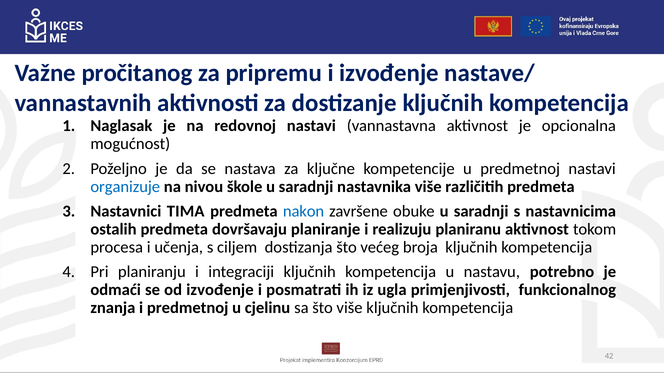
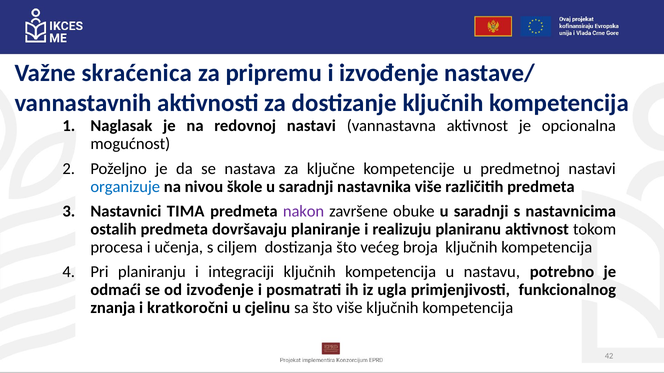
pročitanog: pročitanog -> skraćenica
nakon colour: blue -> purple
i predmetnoj: predmetnoj -> kratkoročni
